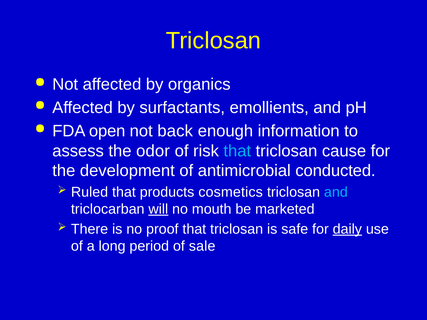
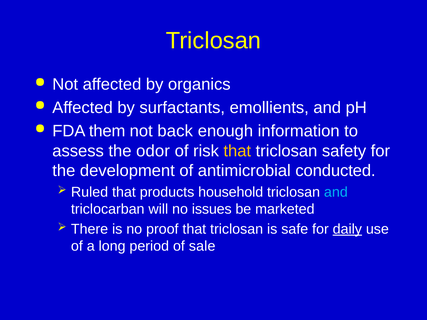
open: open -> them
that at (237, 151) colour: light blue -> yellow
cause: cause -> safety
cosmetics: cosmetics -> household
will underline: present -> none
mouth: mouth -> issues
